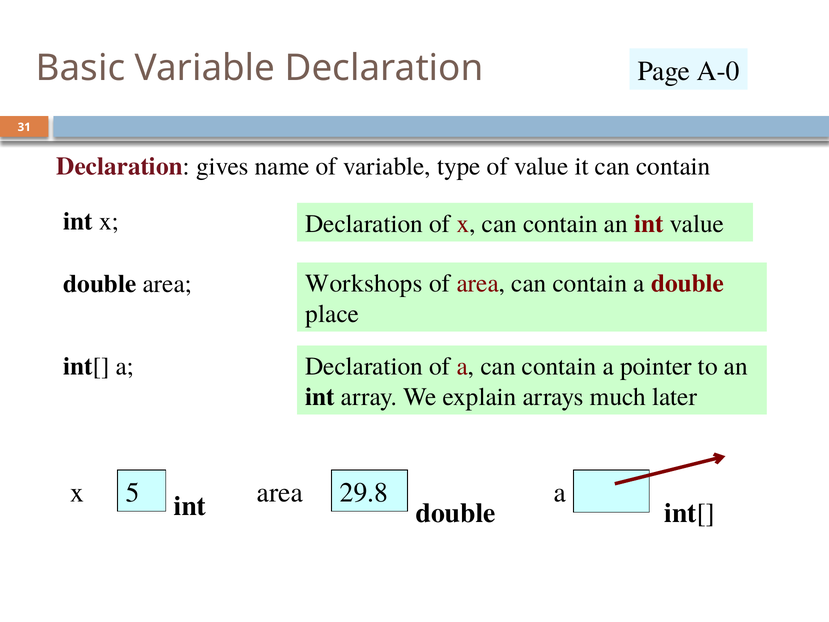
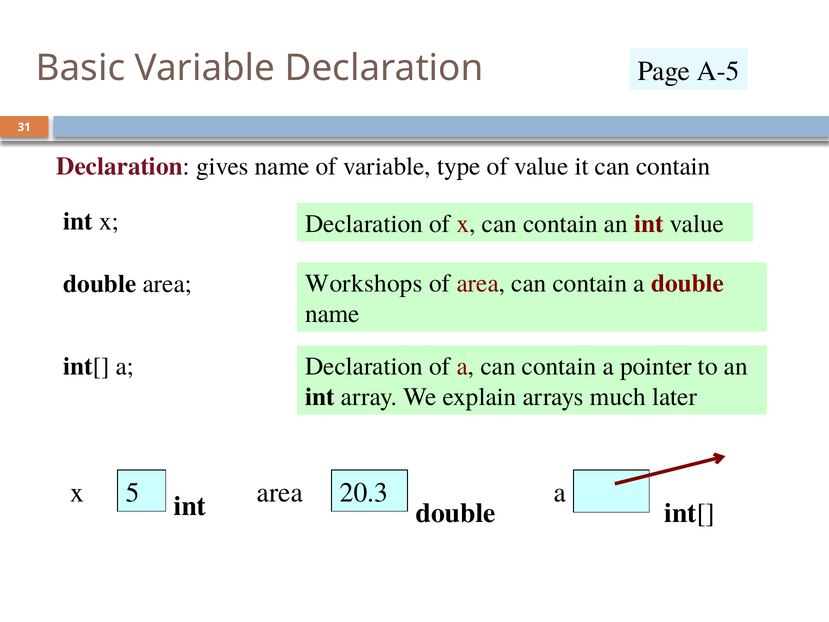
A-0: A-0 -> A-5
place at (332, 314): place -> name
29.8: 29.8 -> 20.3
